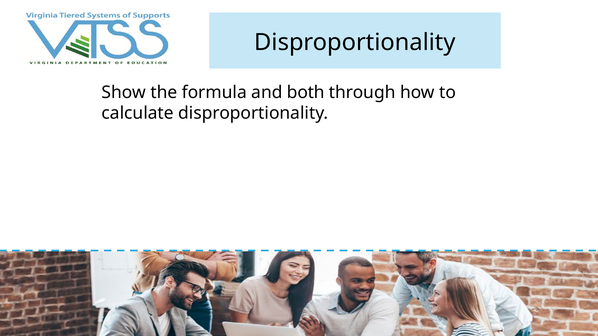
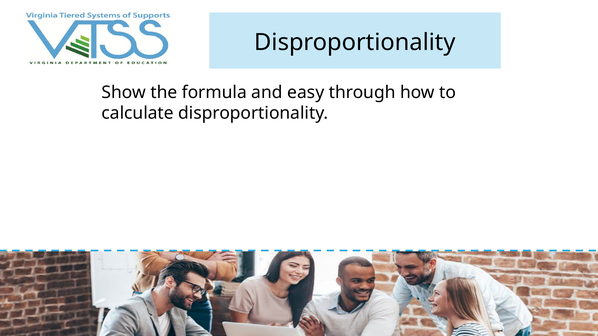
both: both -> easy
